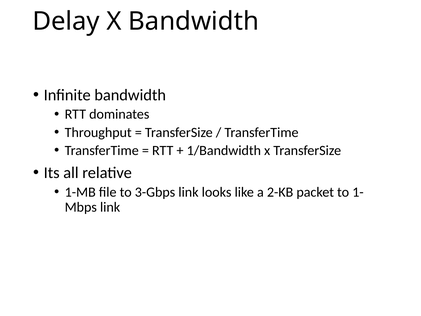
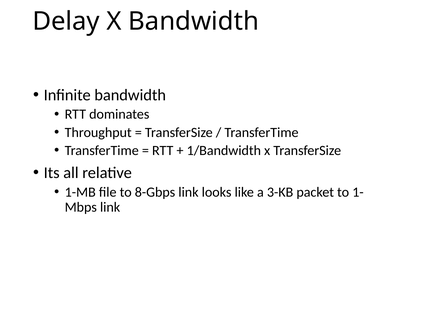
3-Gbps: 3-Gbps -> 8-Gbps
2-KB: 2-KB -> 3-KB
